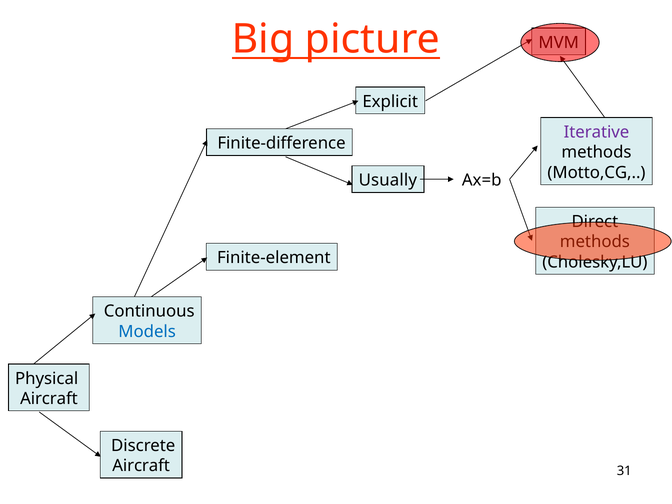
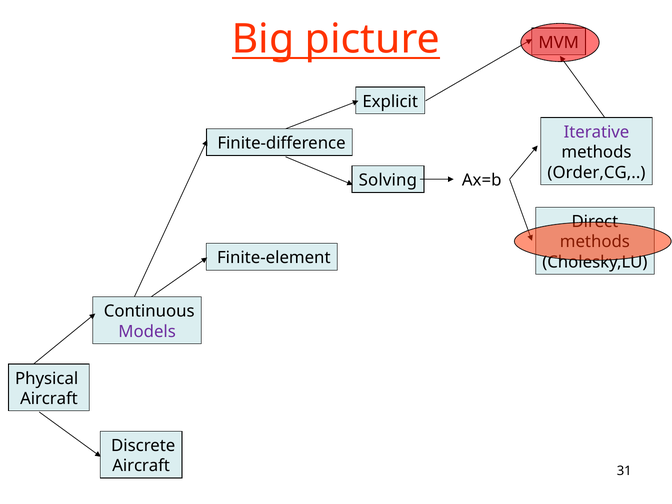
Motto,CG: Motto,CG -> Order,CG
Usually: Usually -> Solving
Models colour: blue -> purple
